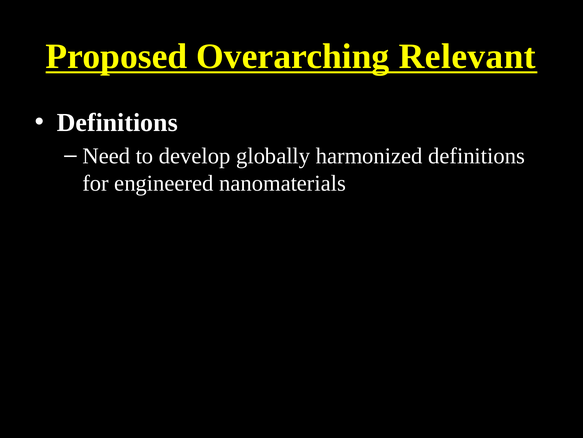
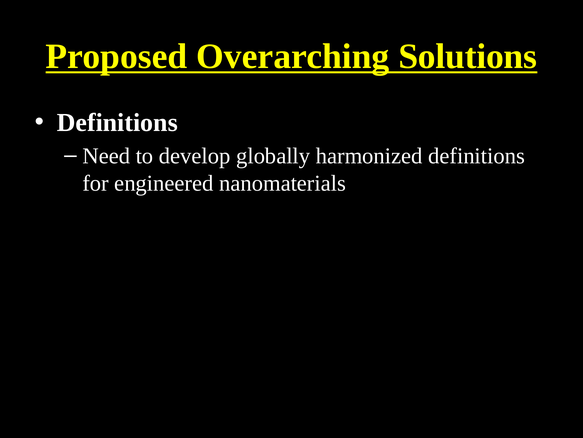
Relevant: Relevant -> Solutions
